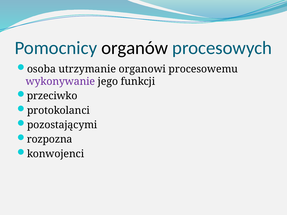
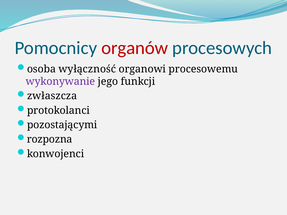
organów colour: black -> red
utrzymanie: utrzymanie -> wyłączność
przeciwko: przeciwko -> zwłaszcza
